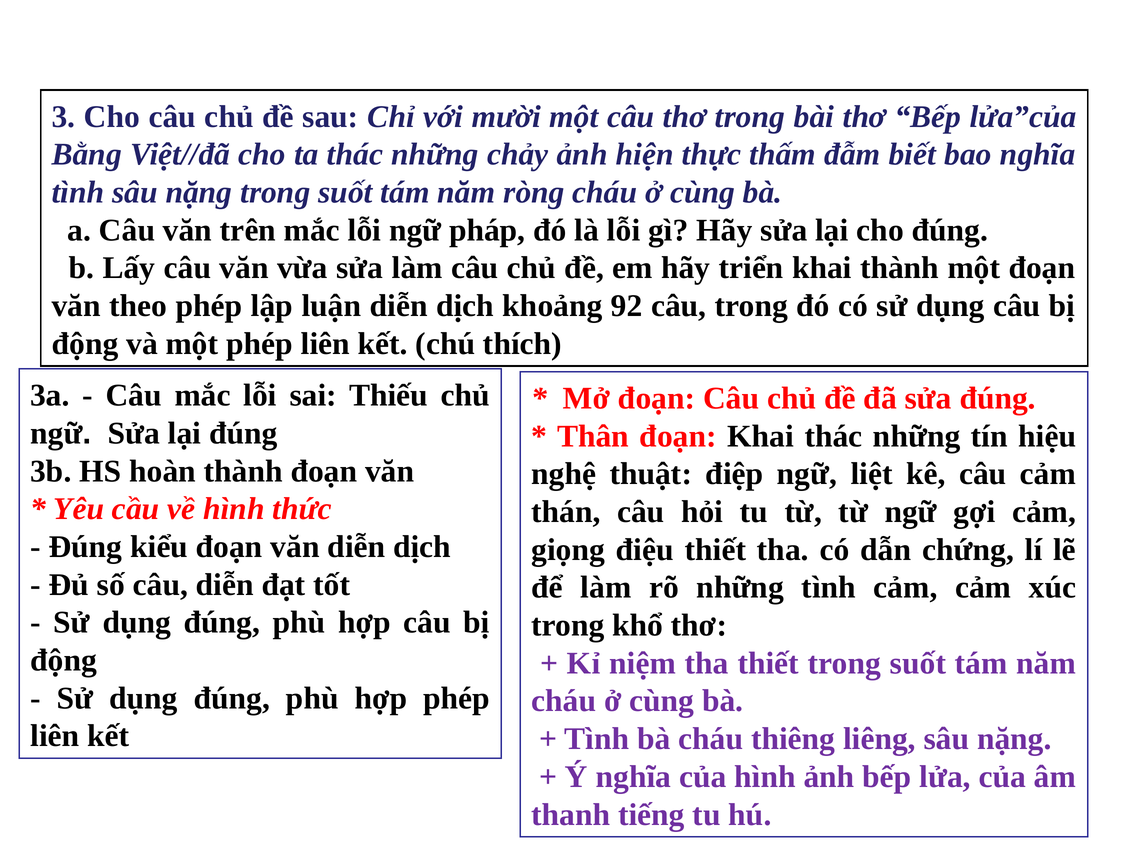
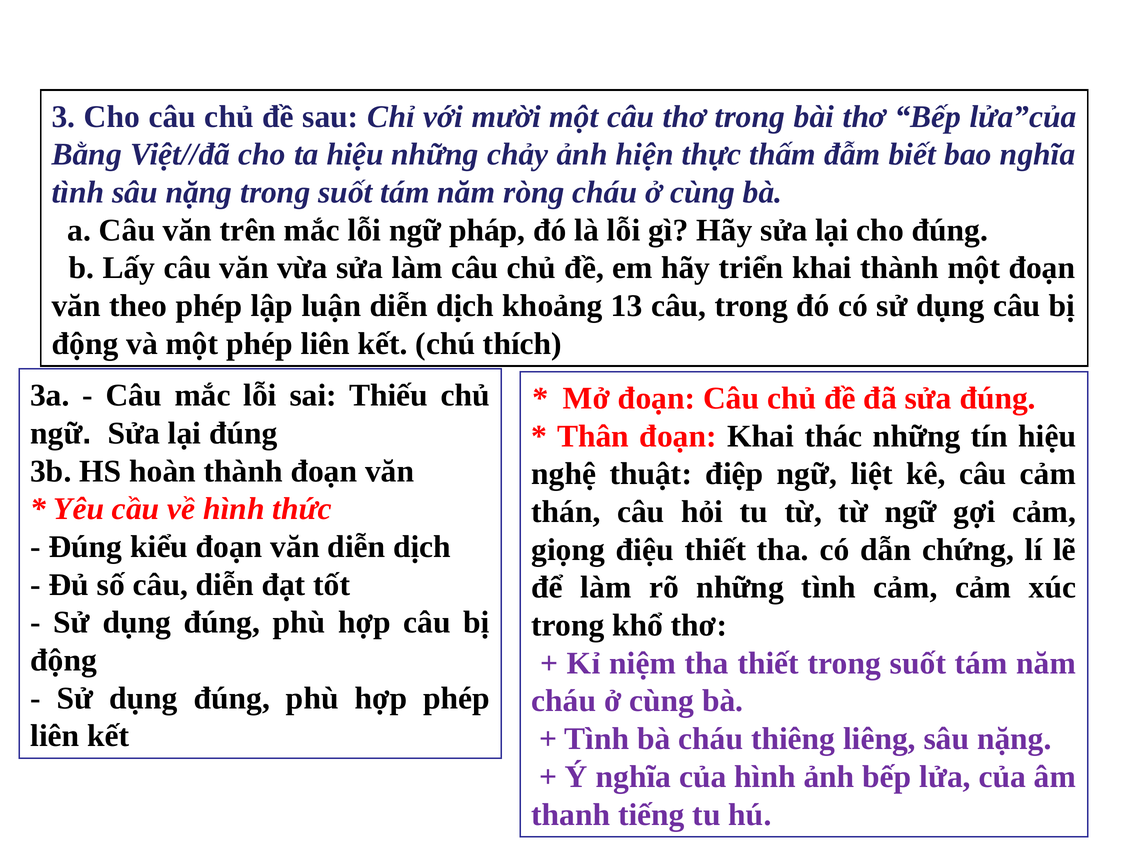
ta thác: thác -> hiệu
92: 92 -> 13
